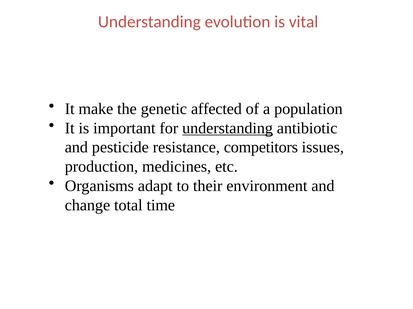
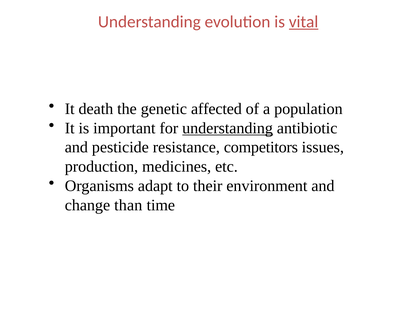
vital underline: none -> present
make: make -> death
total: total -> than
